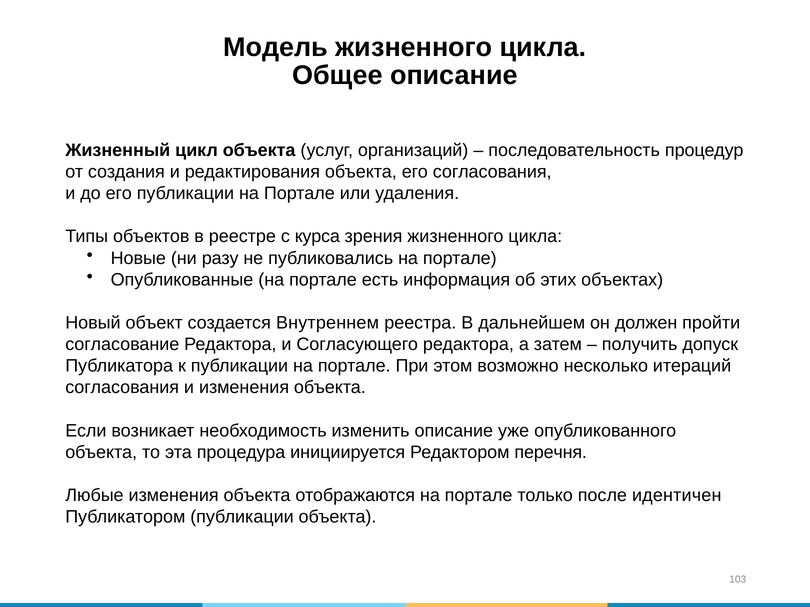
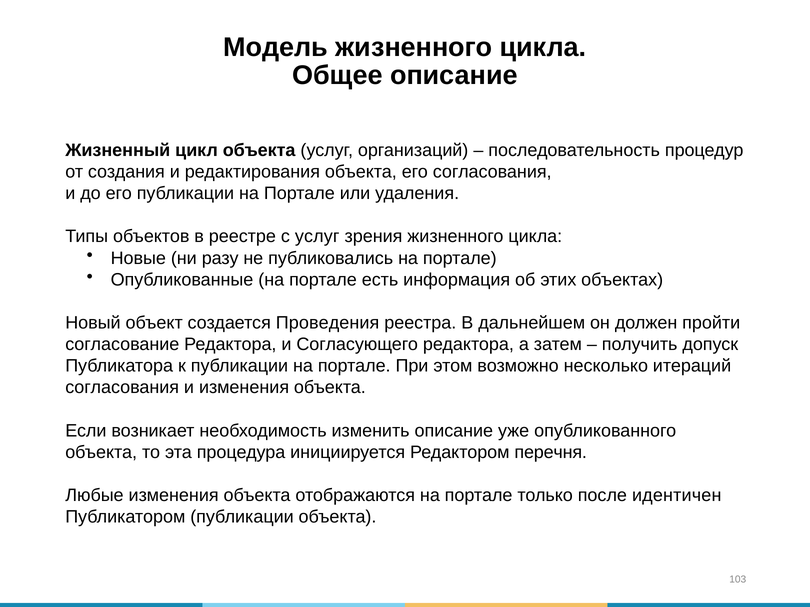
с курса: курса -> услуг
Внутреннем: Внутреннем -> Проведения
